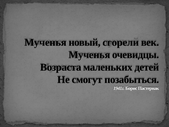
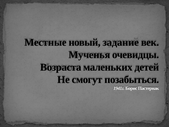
Мученья at (45, 42): Мученья -> Местные
сгорели: сгорели -> задание
